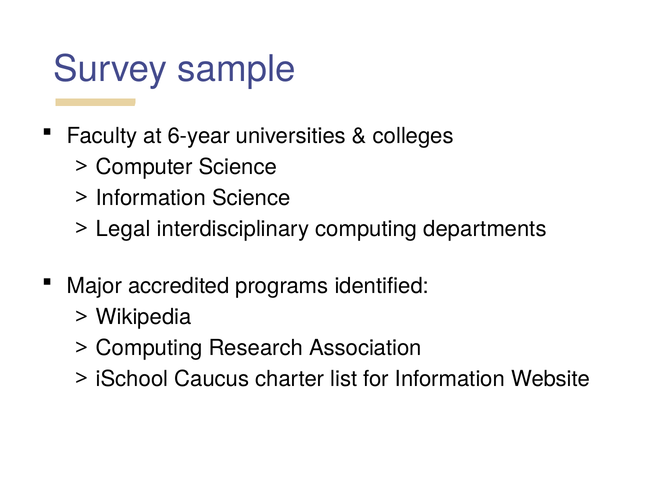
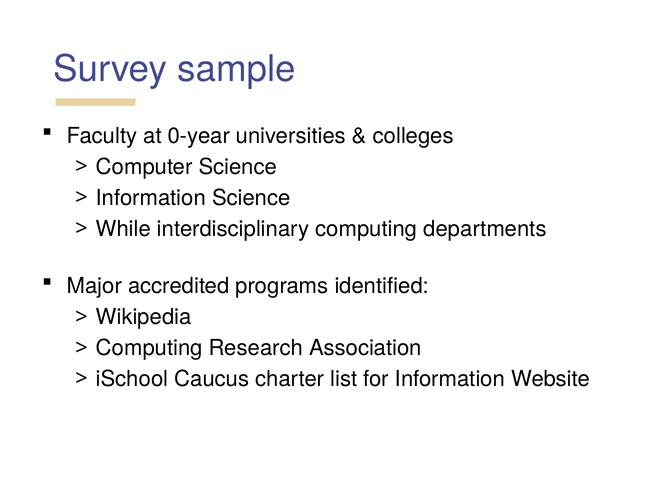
6-year: 6-year -> 0-year
Legal: Legal -> While
